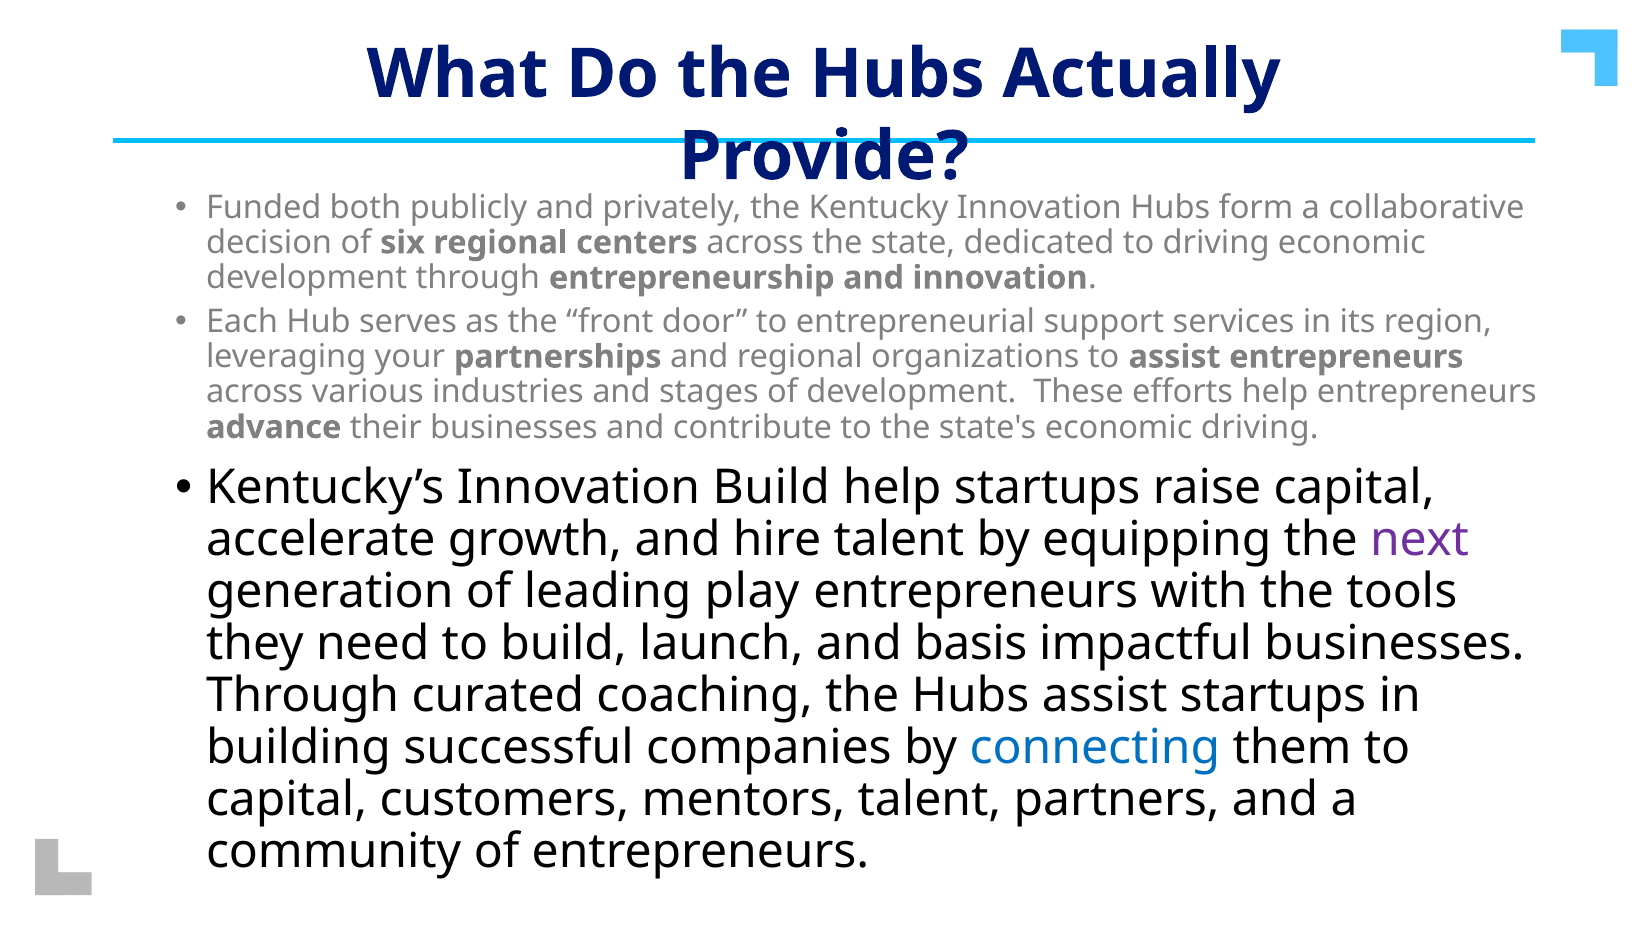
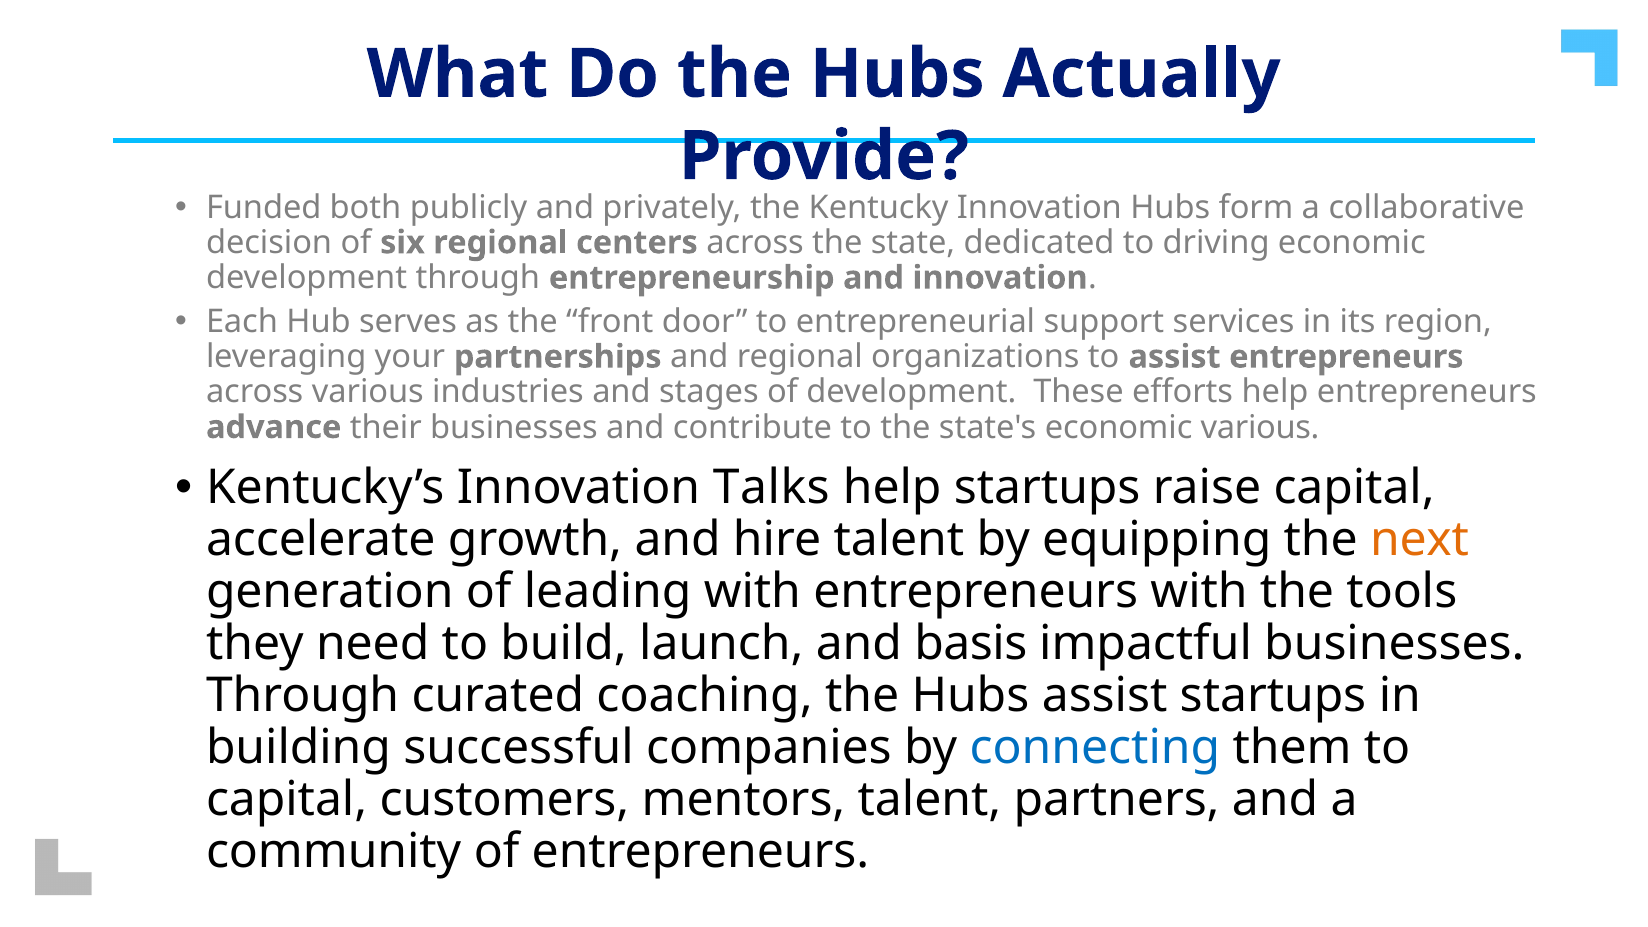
economic driving: driving -> various
Innovation Build: Build -> Talks
next colour: purple -> orange
leading play: play -> with
